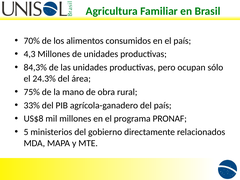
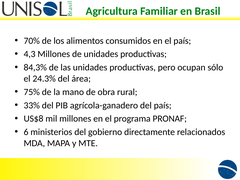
5: 5 -> 6
